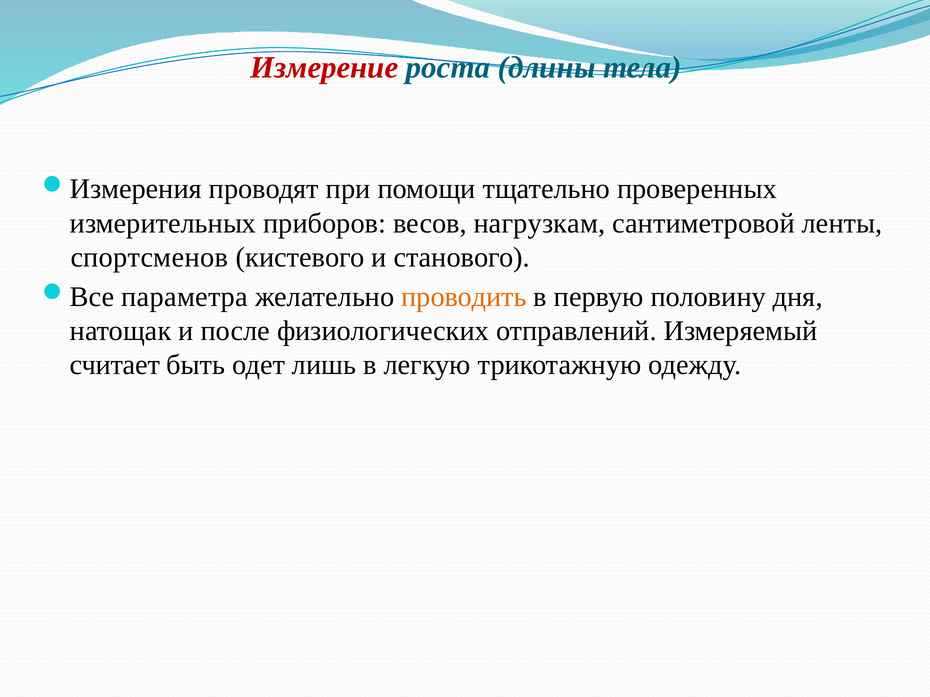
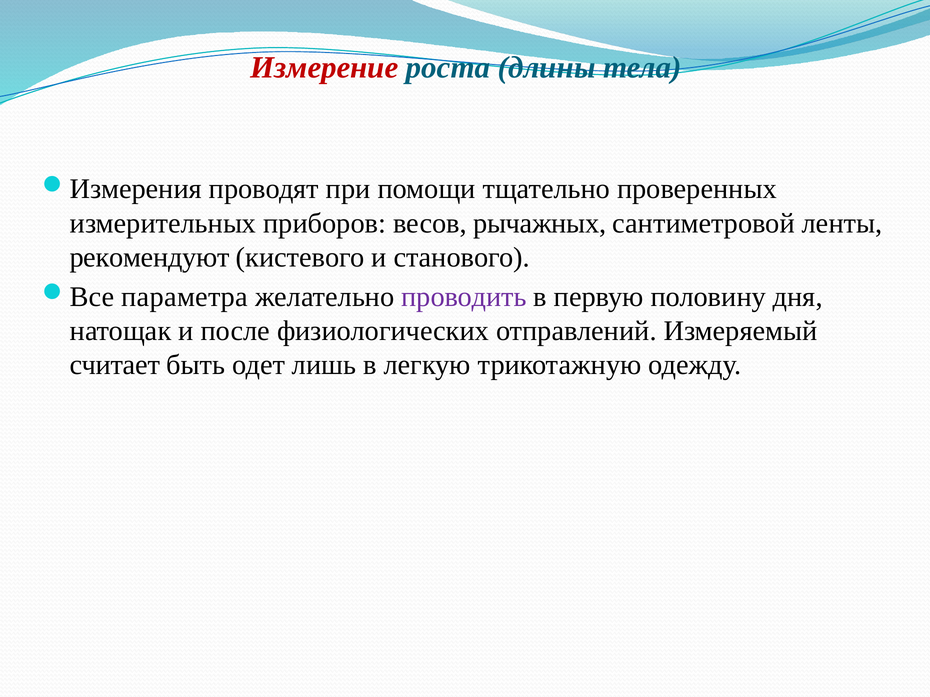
нагрузкам: нагрузкам -> рычажных
спортсменов: спортсменов -> рекомендуют
проводить colour: orange -> purple
